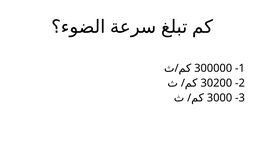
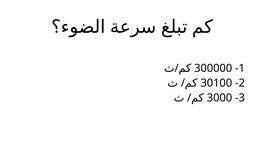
30200: 30200 -> 30100
